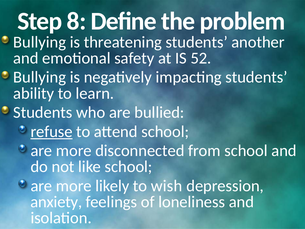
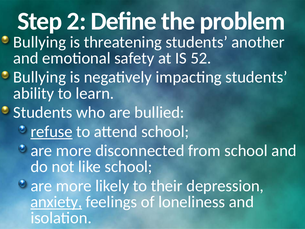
8: 8 -> 2
wish: wish -> their
anxiety underline: none -> present
